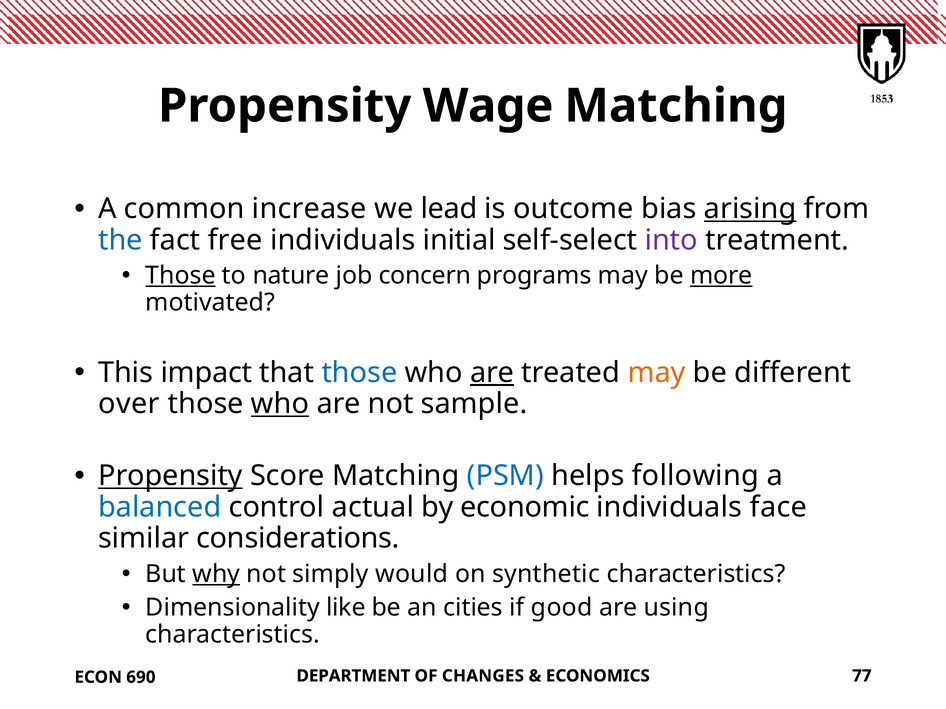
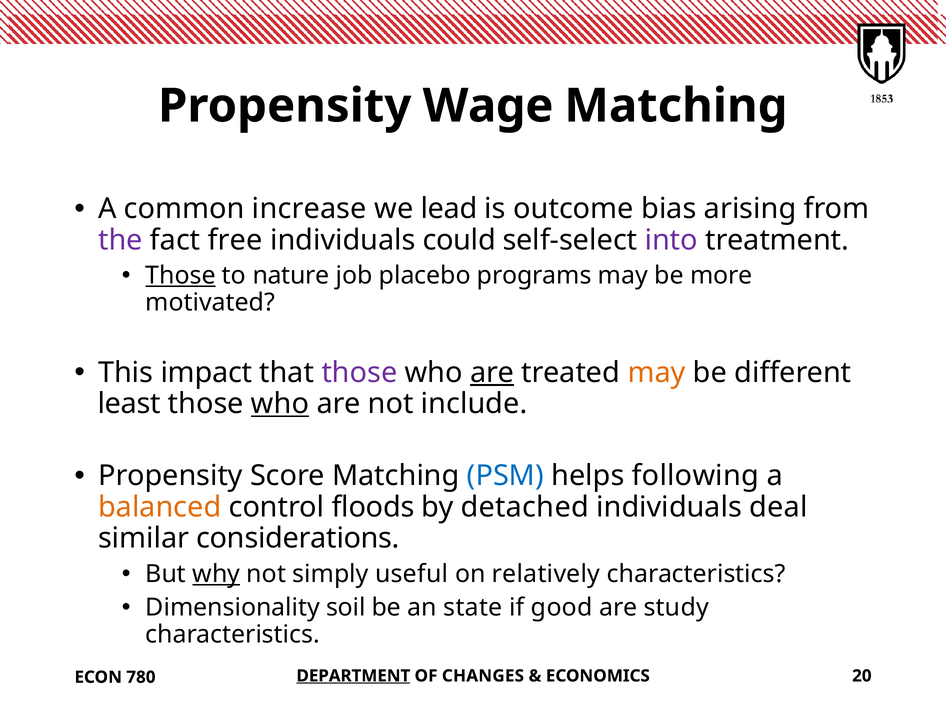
arising underline: present -> none
the colour: blue -> purple
initial: initial -> could
concern: concern -> placebo
more underline: present -> none
those at (359, 373) colour: blue -> purple
over: over -> least
sample: sample -> include
Propensity at (170, 476) underline: present -> none
balanced colour: blue -> orange
actual: actual -> floods
economic: economic -> detached
face: face -> deal
would: would -> useful
synthetic: synthetic -> relatively
like: like -> soil
cities: cities -> state
using: using -> study
DEPARTMENT underline: none -> present
77: 77 -> 20
690: 690 -> 780
